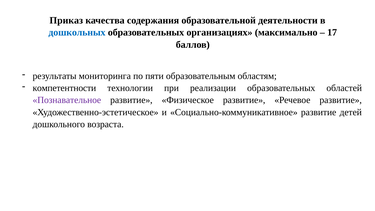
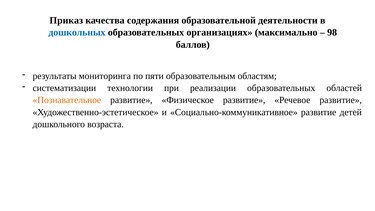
17: 17 -> 98
компетентности: компетентности -> систематизации
Познавательное colour: purple -> orange
